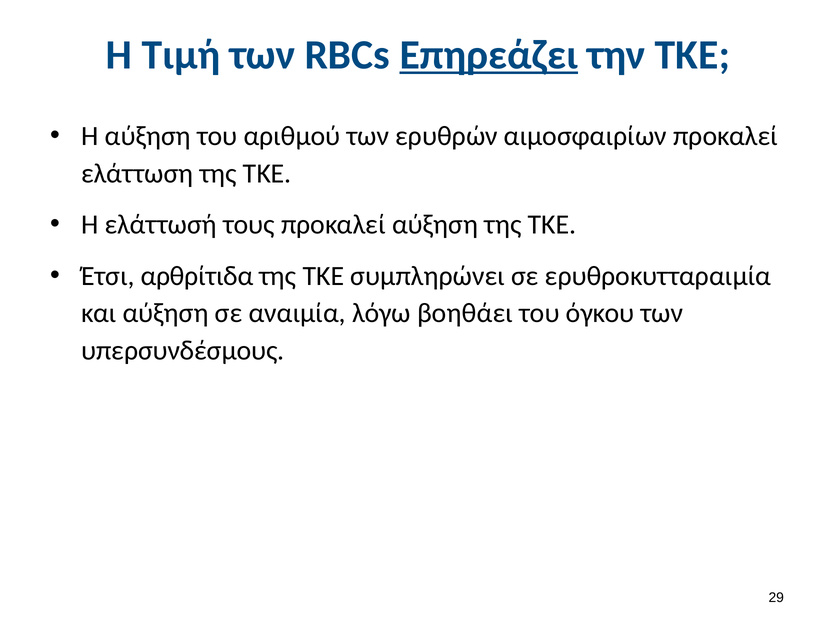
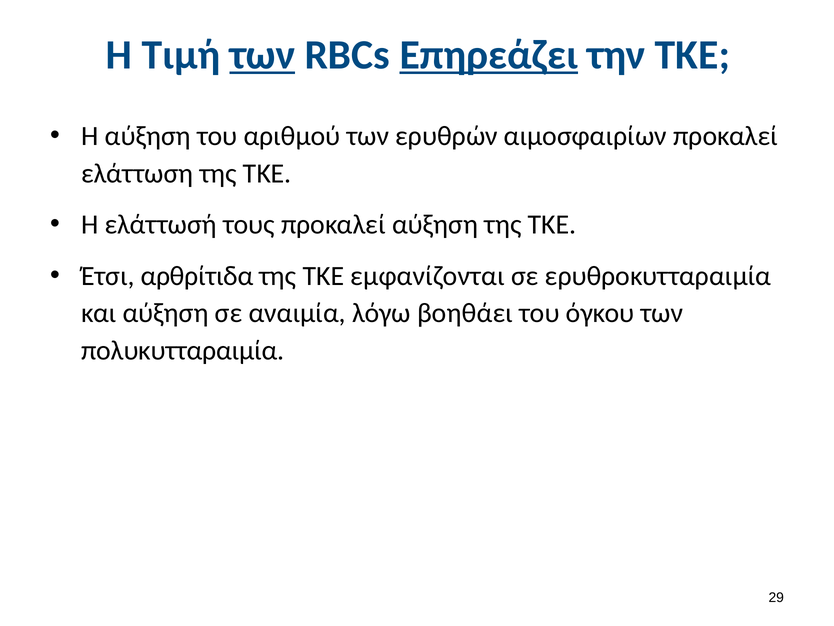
των at (262, 55) underline: none -> present
συμπληρώνει: συμπληρώνει -> εμφανίζονται
υπερσυνδέσμους: υπερσυνδέσμους -> πολυκυτταραιμία
